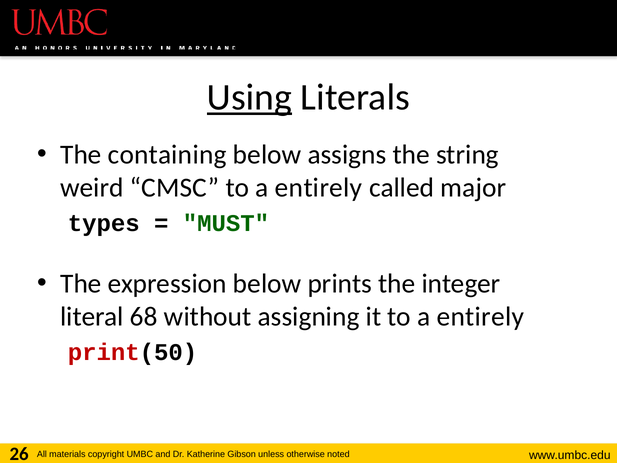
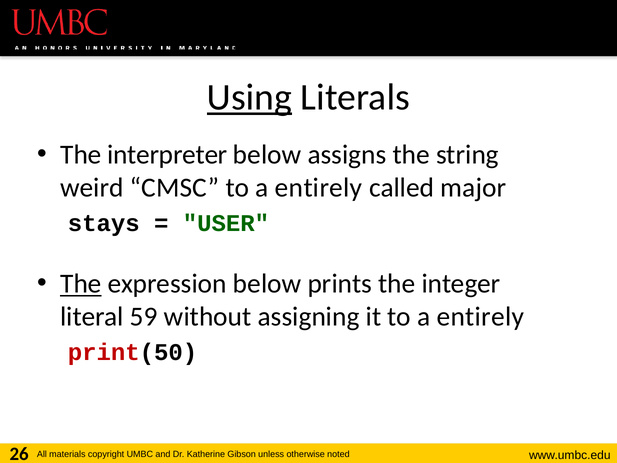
containing: containing -> interpreter
types: types -> stays
MUST: MUST -> USER
The at (81, 284) underline: none -> present
68: 68 -> 59
